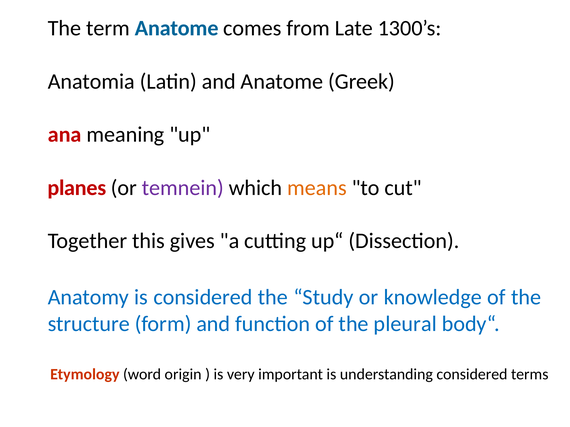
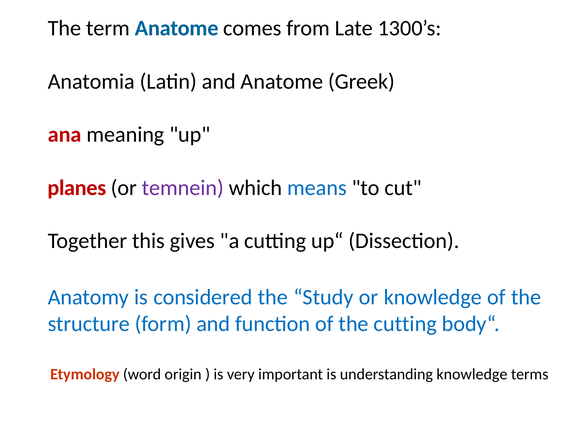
means colour: orange -> blue
the pleural: pleural -> cutting
understanding considered: considered -> knowledge
